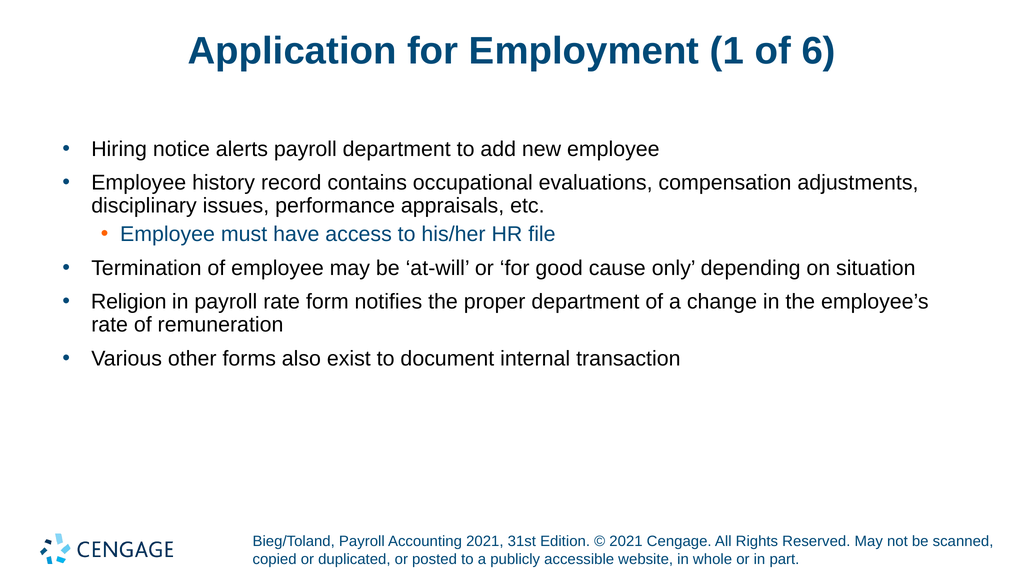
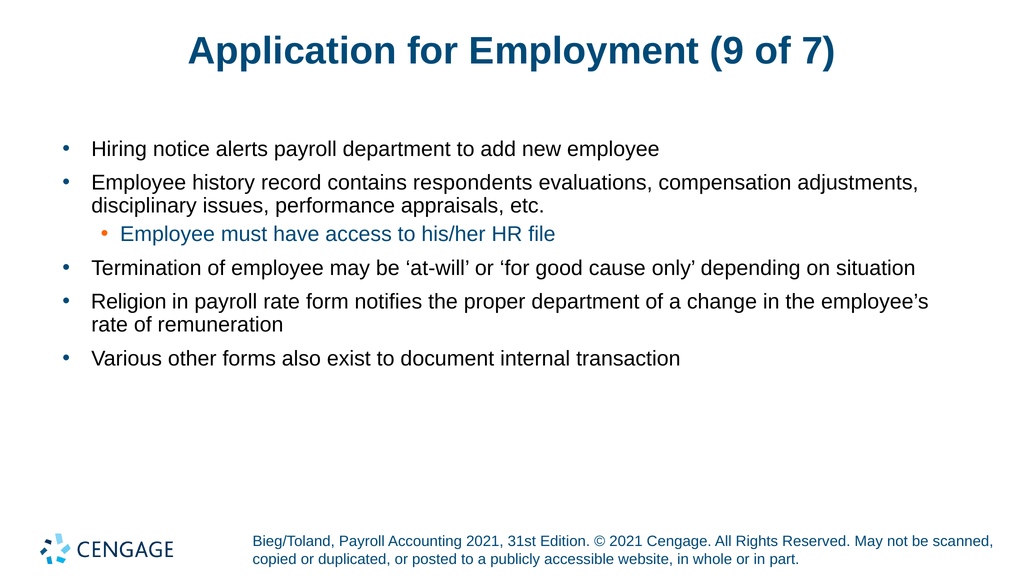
1: 1 -> 9
6: 6 -> 7
occupational: occupational -> respondents
